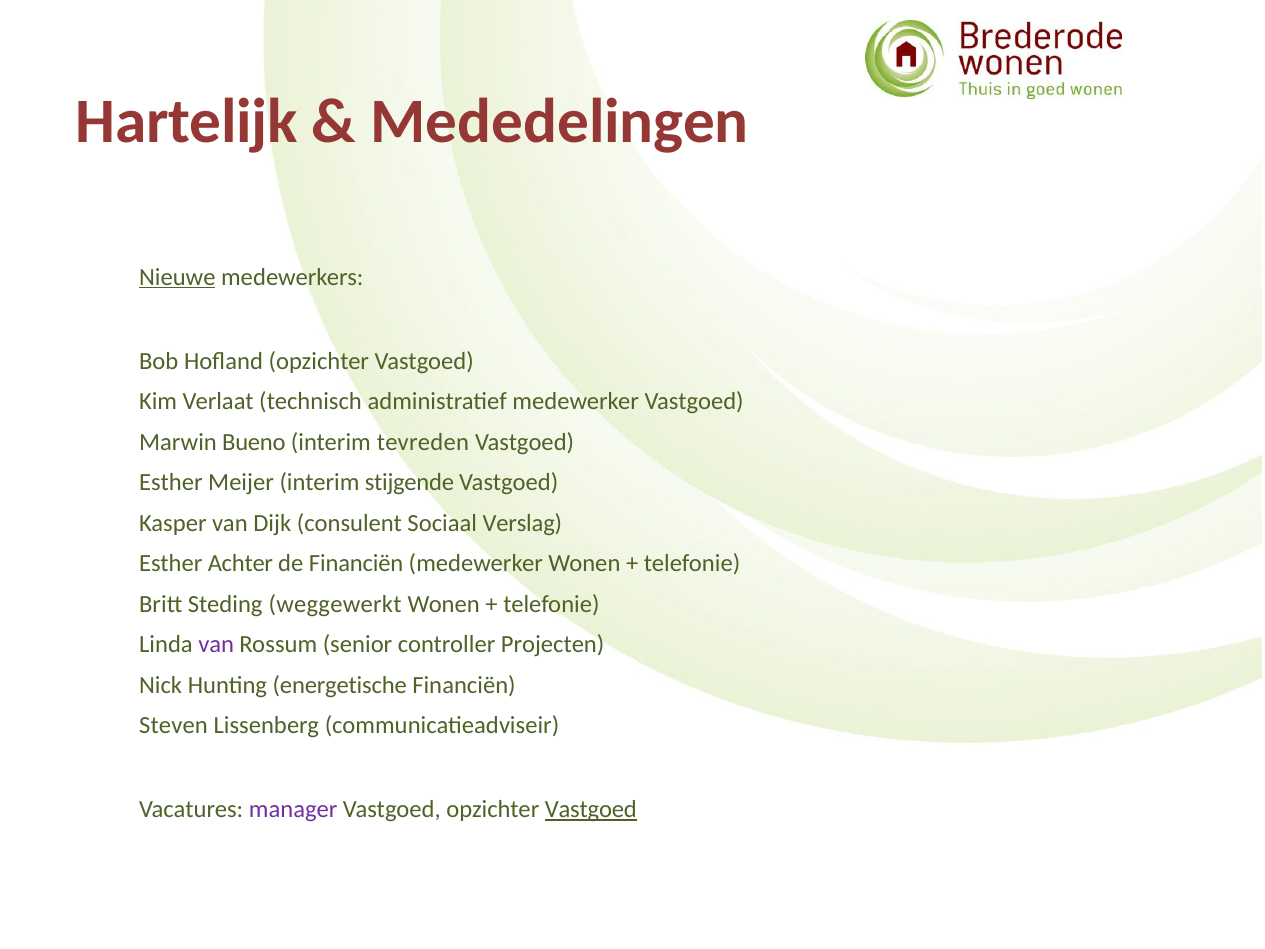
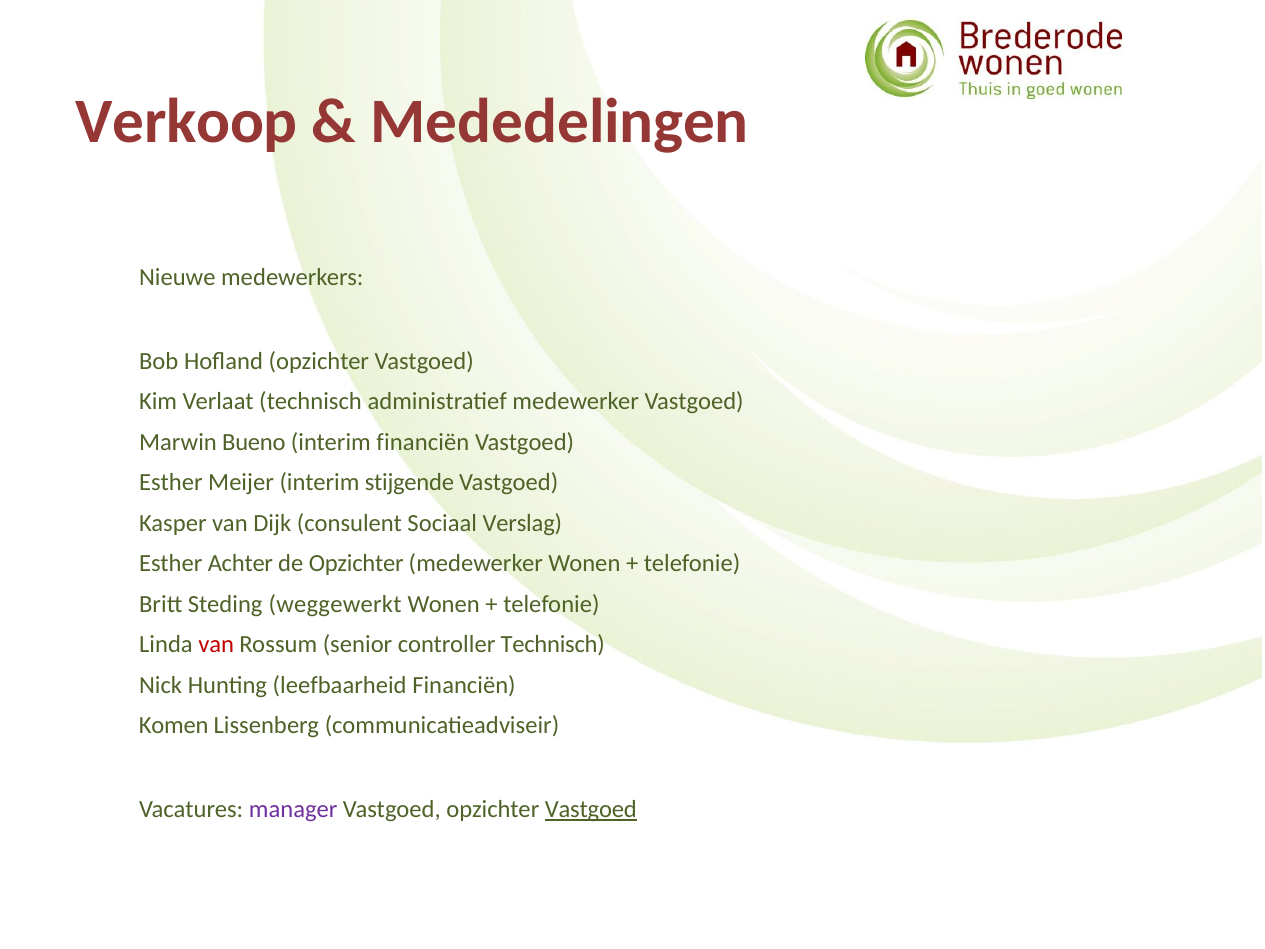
Hartelijk: Hartelijk -> Verkoop
Nieuwe underline: present -> none
interim tevreden: tevreden -> financiën
de Financiën: Financiën -> Opzichter
van at (216, 644) colour: purple -> red
controller Projecten: Projecten -> Technisch
energetische: energetische -> leefbaarheid
Steven: Steven -> Komen
